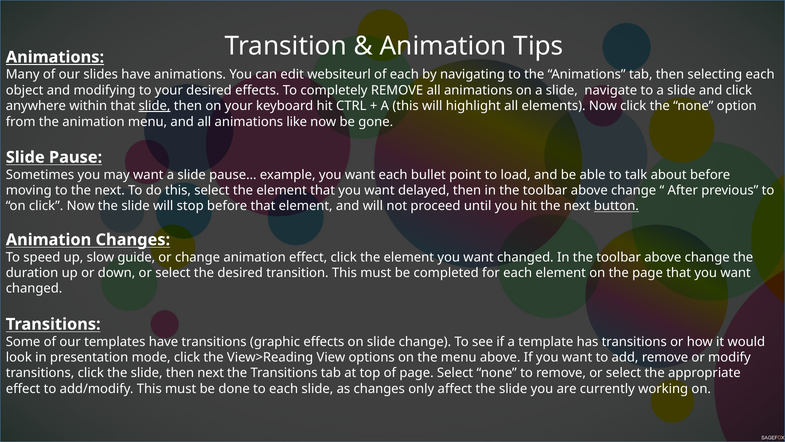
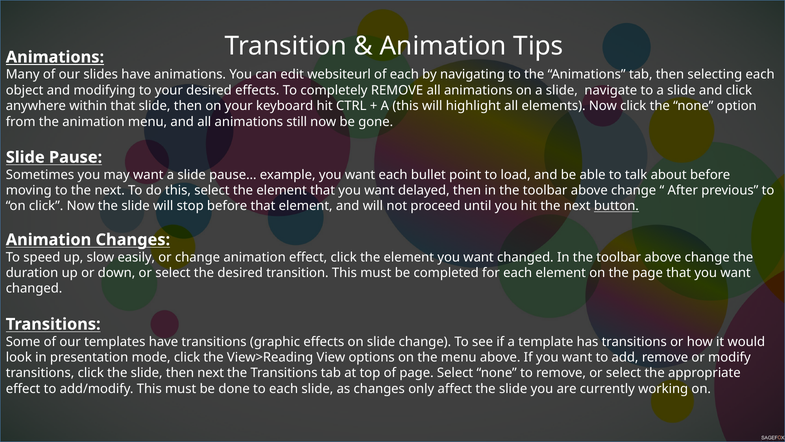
slide at (155, 106) underline: present -> none
like: like -> still
guide: guide -> easily
